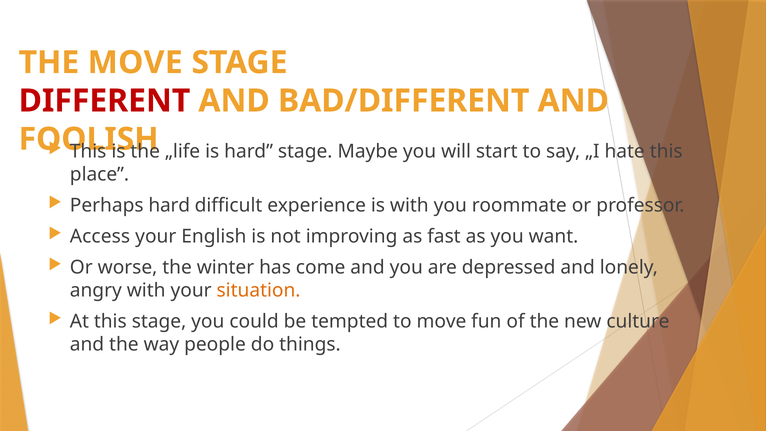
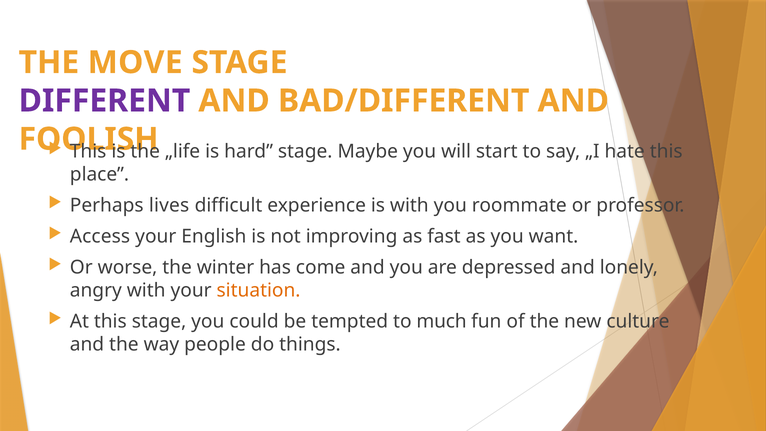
DIFFERENT colour: red -> purple
Perhaps hard: hard -> lives
to move: move -> much
